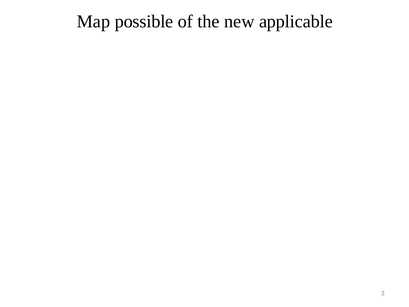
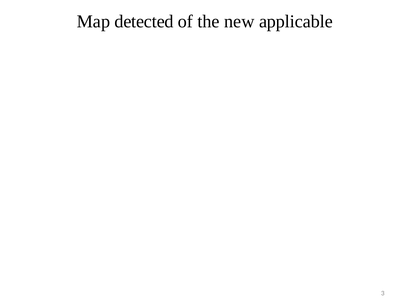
possible: possible -> detected
